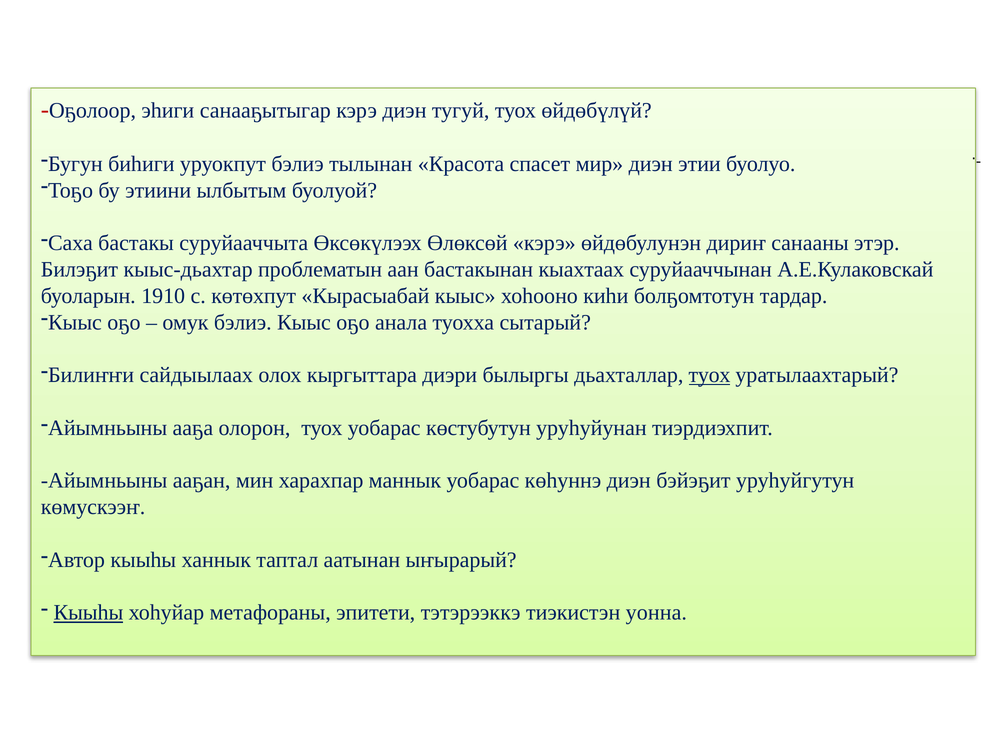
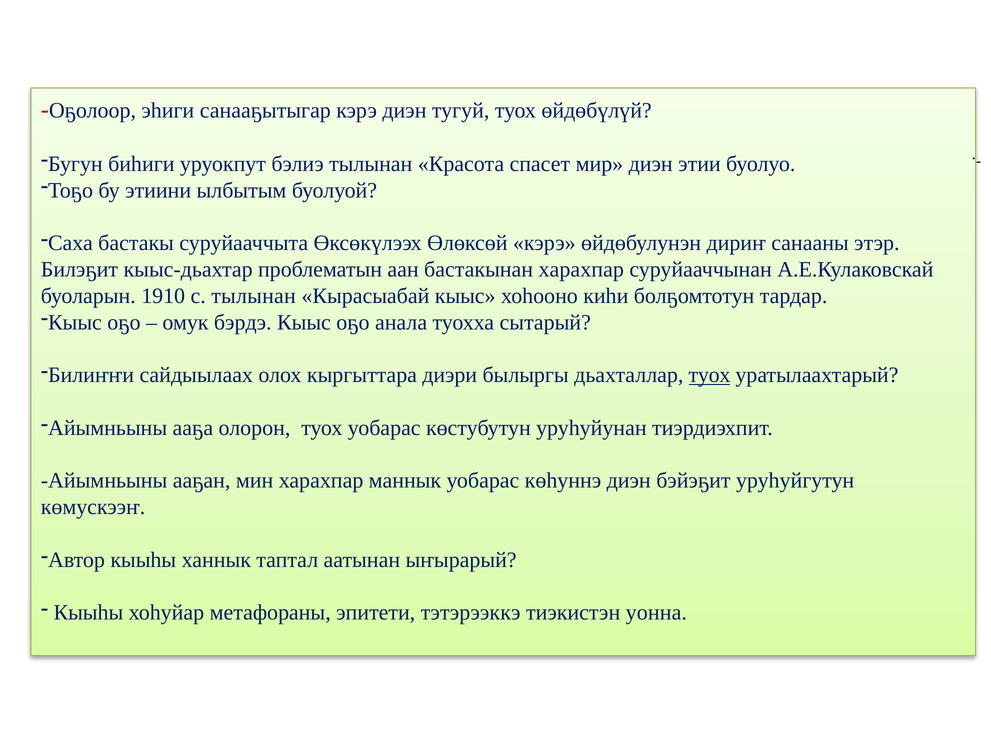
бастакынан кыахтаах: кыахтаах -> харахпар
с көтөхпут: көтөхпут -> тылынан
омук бэлиэ: бэлиэ -> бэрдэ
Кыыhы at (88, 613) underline: present -> none
